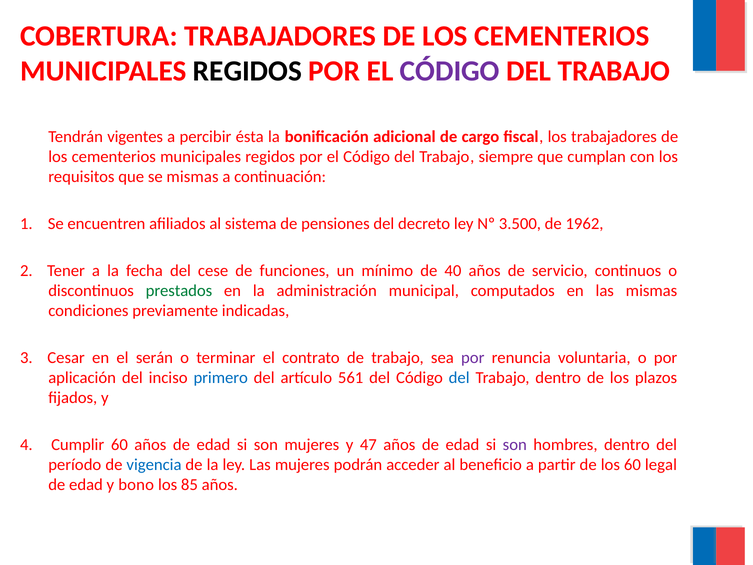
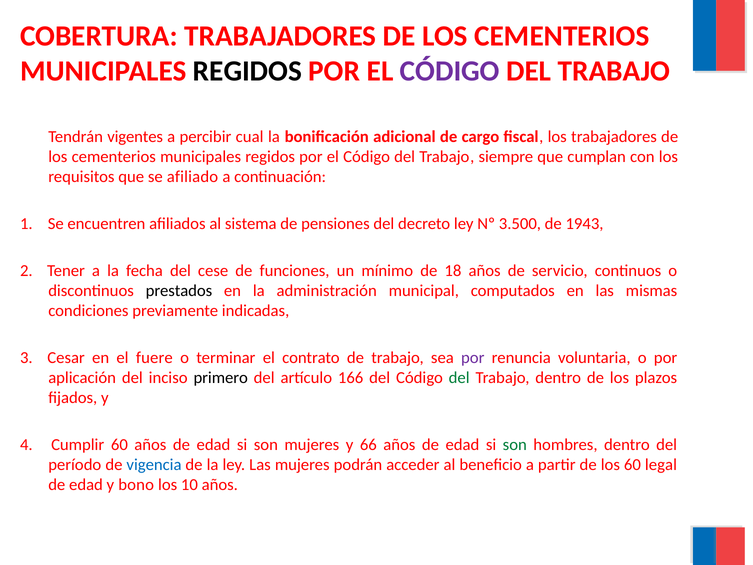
ésta: ésta -> cual
se mismas: mismas -> afiliado
1962: 1962 -> 1943
40: 40 -> 18
prestados colour: green -> black
serán: serán -> fuere
primero colour: blue -> black
561: 561 -> 166
del at (459, 378) colour: blue -> green
47: 47 -> 66
son at (515, 444) colour: purple -> green
85: 85 -> 10
